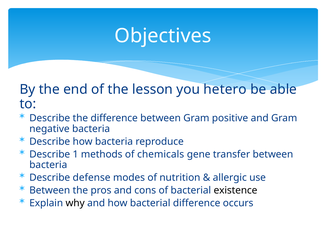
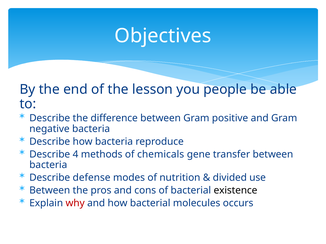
hetero: hetero -> people
1: 1 -> 4
allergic: allergic -> divided
why colour: black -> red
bacterial difference: difference -> molecules
